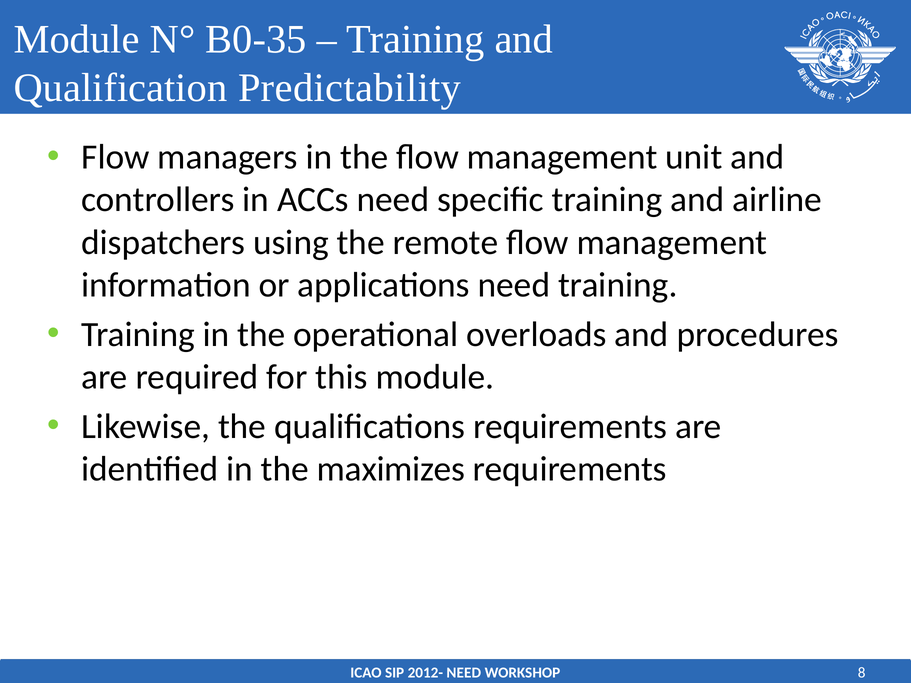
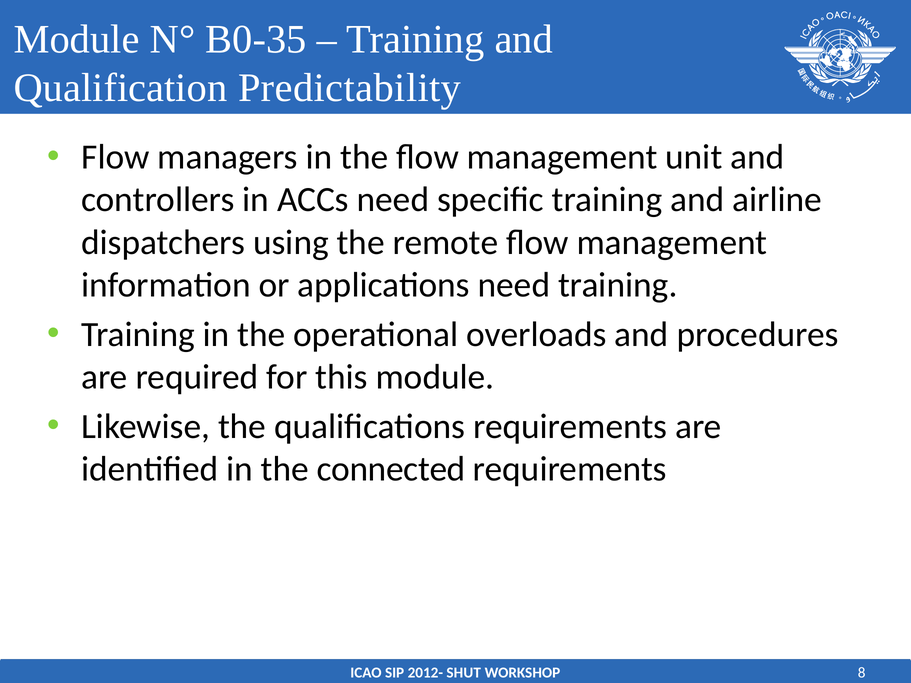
maximizes: maximizes -> connected
2012- NEED: NEED -> SHUT
